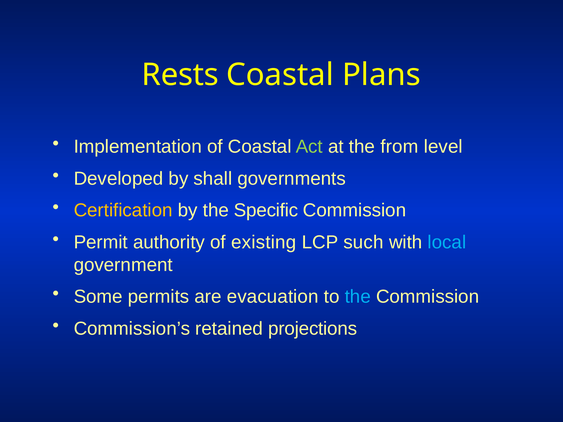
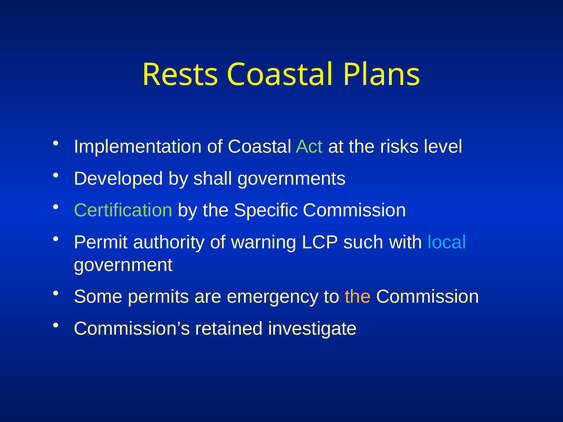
from: from -> risks
Certification colour: yellow -> light green
existing: existing -> warning
evacuation: evacuation -> emergency
the at (358, 297) colour: light blue -> yellow
projections: projections -> investigate
